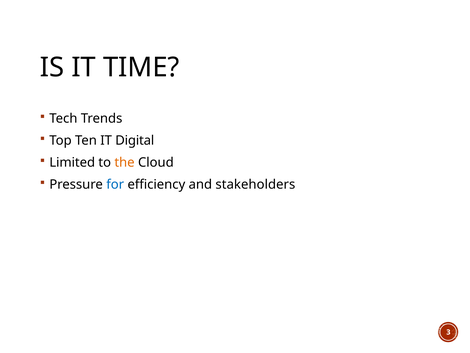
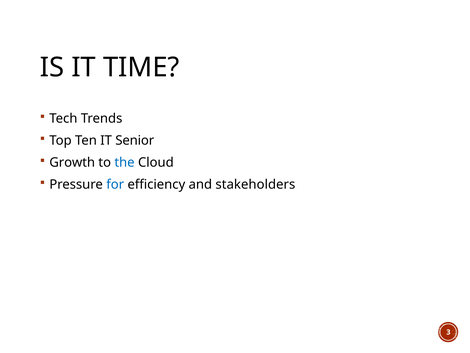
Digital: Digital -> Senior
Limited: Limited -> Growth
the colour: orange -> blue
